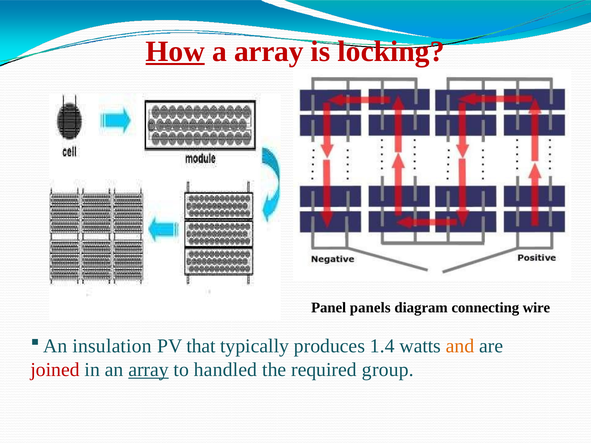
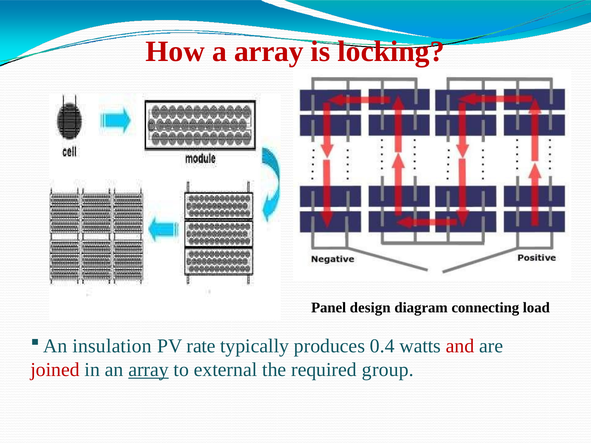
How underline: present -> none
panels: panels -> design
wire: wire -> load
that: that -> rate
1.4: 1.4 -> 0.4
and colour: orange -> red
handled: handled -> external
